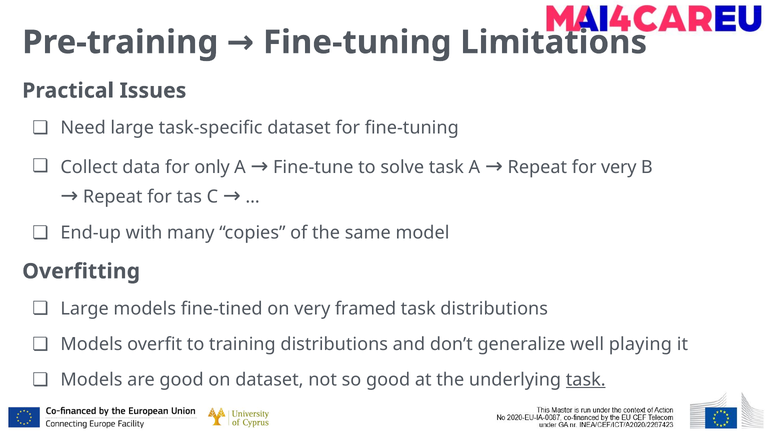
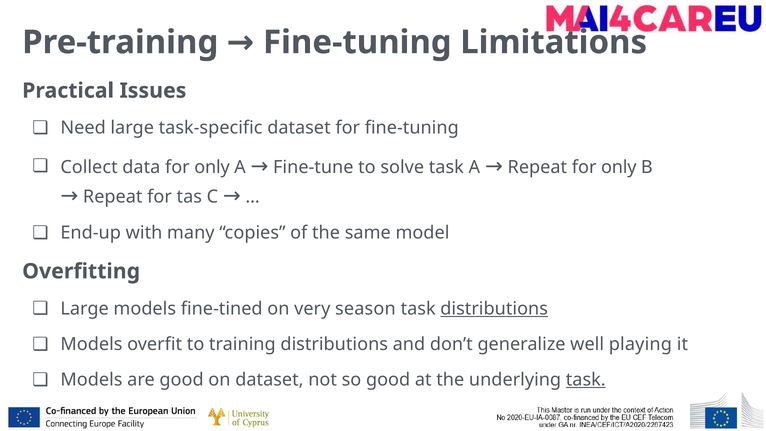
Repeat for very: very -> only
framed: framed -> season
distributions at (494, 309) underline: none -> present
